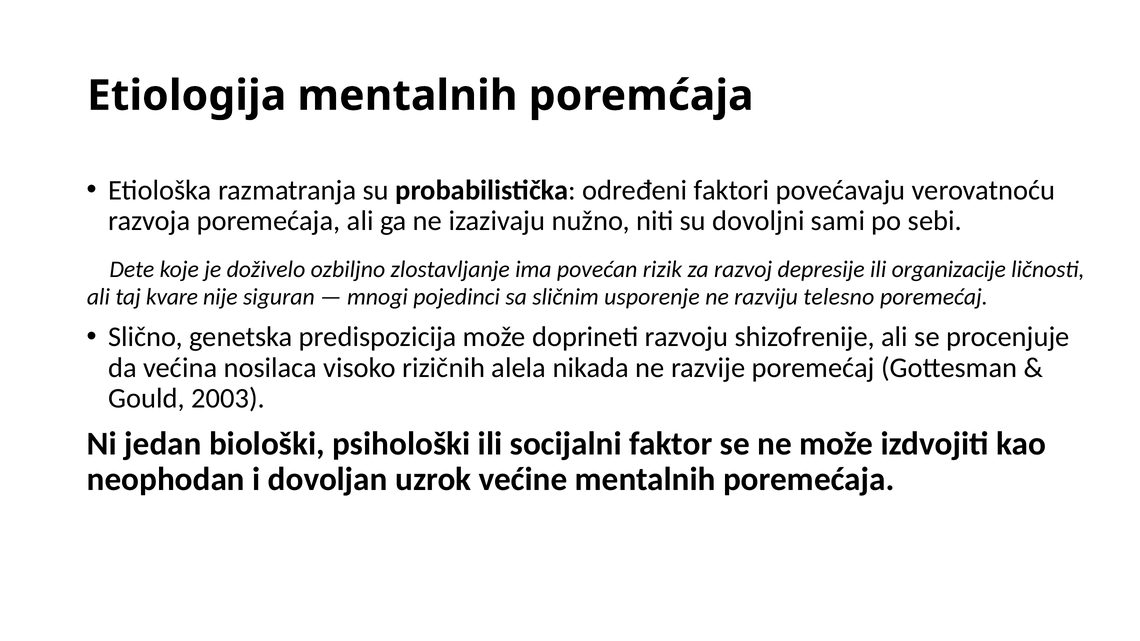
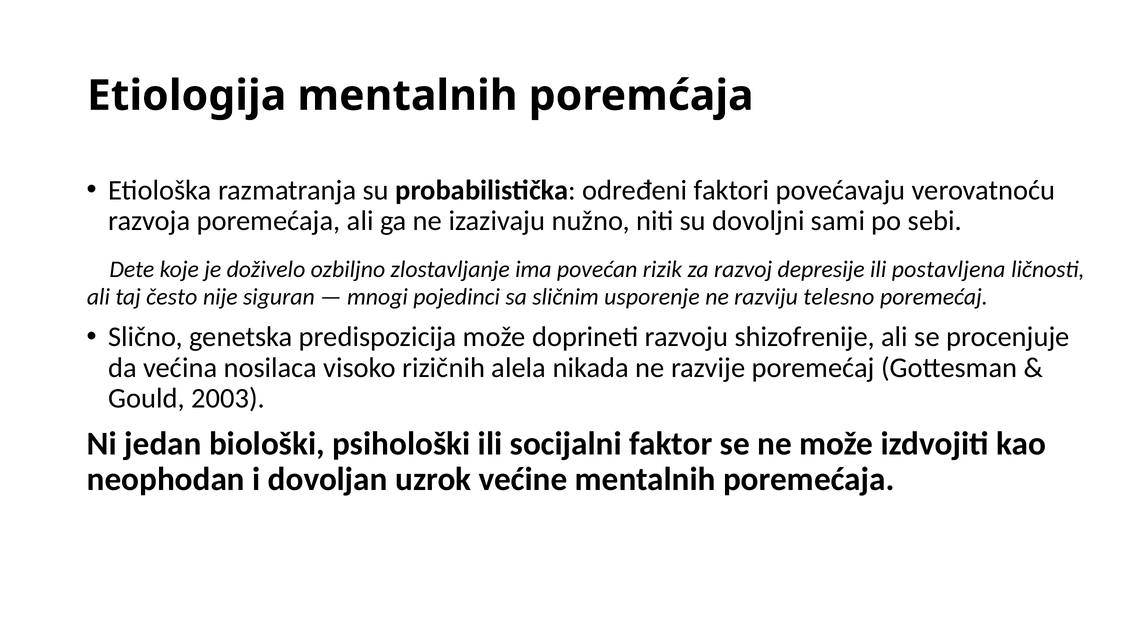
organizacije: organizacije -> postavljena
kvare: kvare -> često
